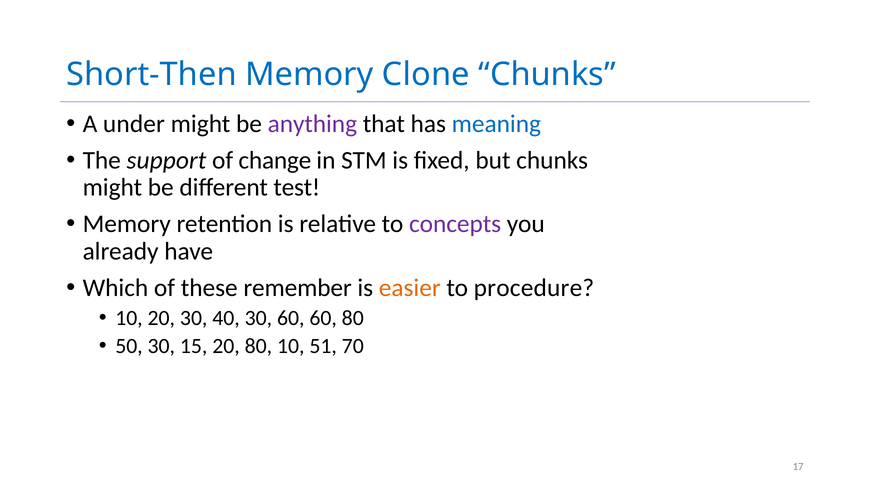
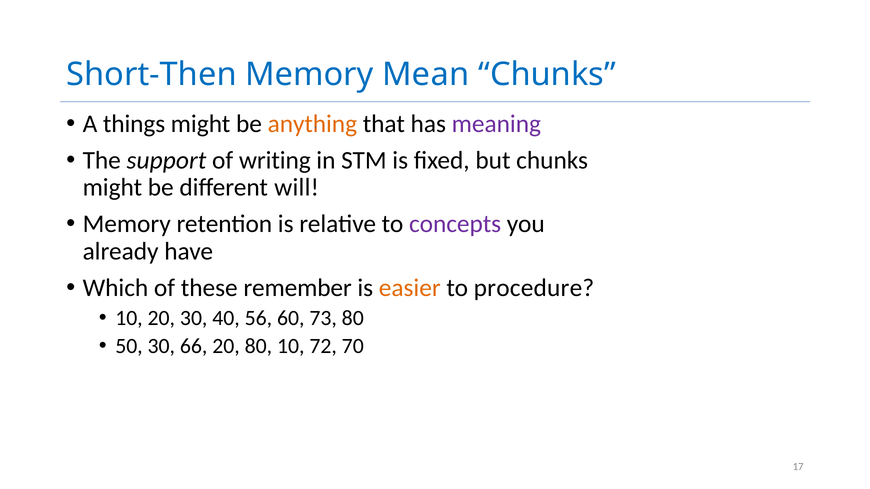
Clone: Clone -> Mean
under: under -> things
anything colour: purple -> orange
meaning colour: blue -> purple
change: change -> writing
test: test -> will
40 30: 30 -> 56
60 60: 60 -> 73
15: 15 -> 66
51: 51 -> 72
